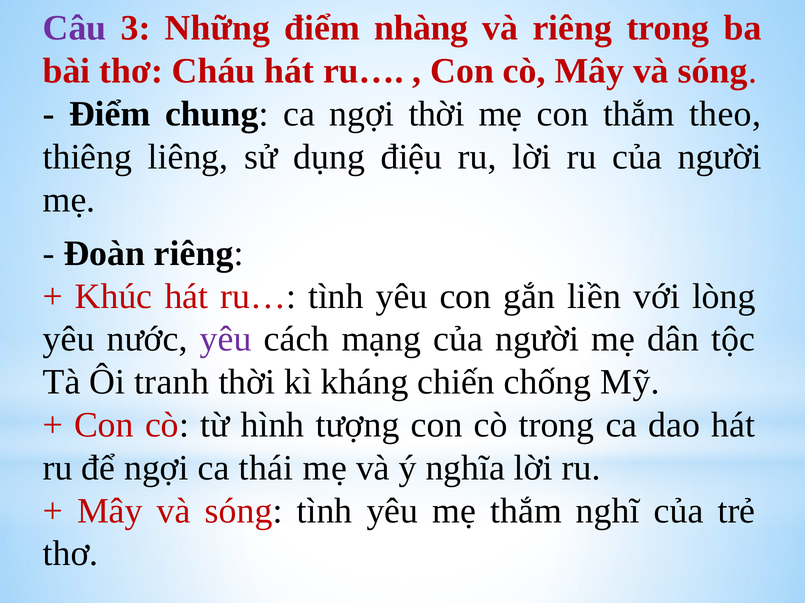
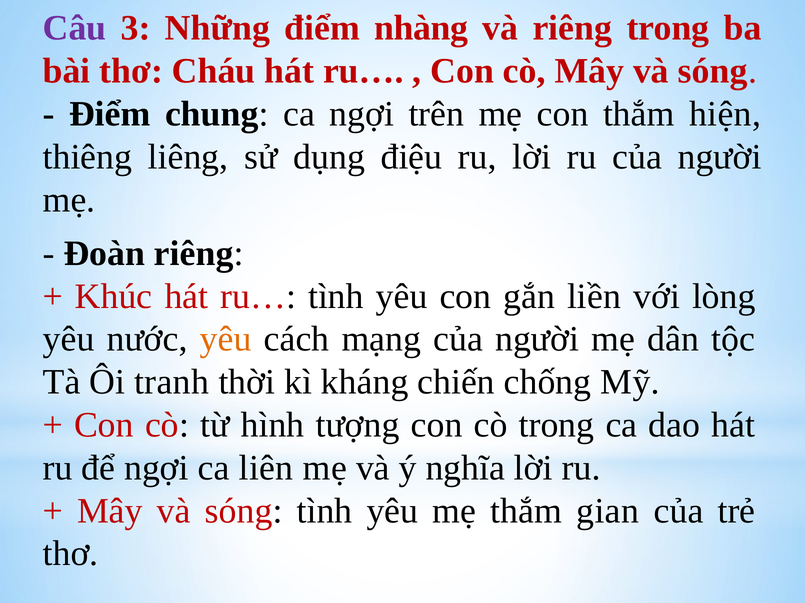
ngợi thời: thời -> trên
theo: theo -> hiện
yêu at (226, 340) colour: purple -> orange
thái: thái -> liên
nghĩ: nghĩ -> gian
